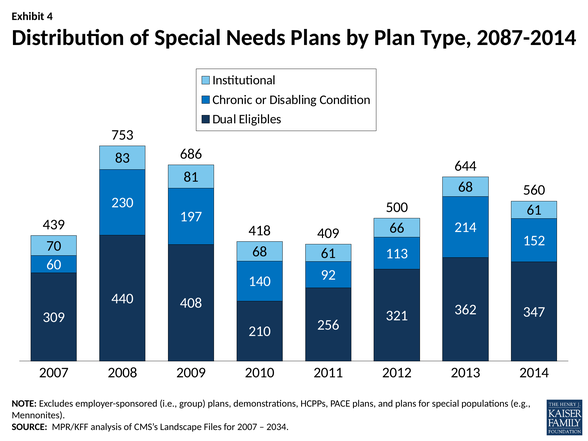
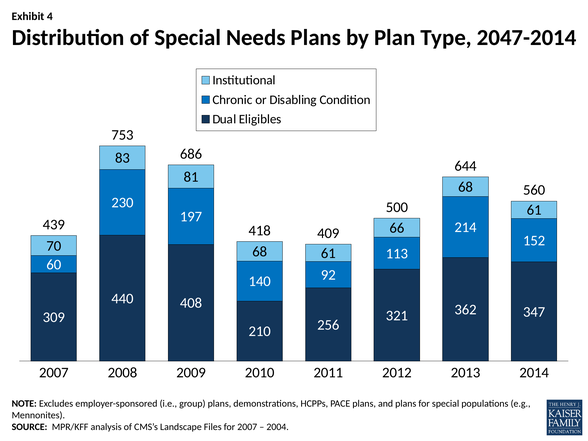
2087-2014: 2087-2014 -> 2047-2014
2034: 2034 -> 2004
